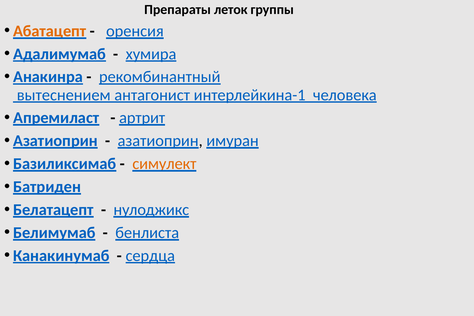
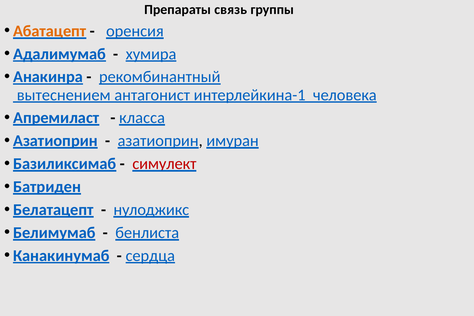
леток: леток -> связь
артрит: артрит -> класса
симулект colour: orange -> red
